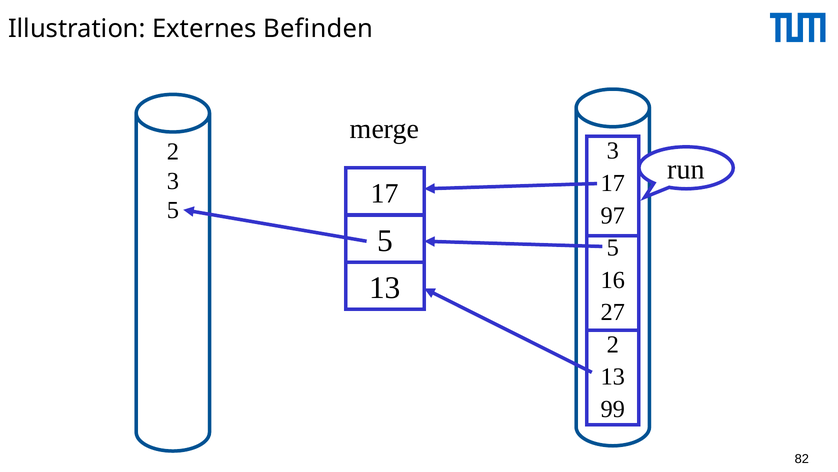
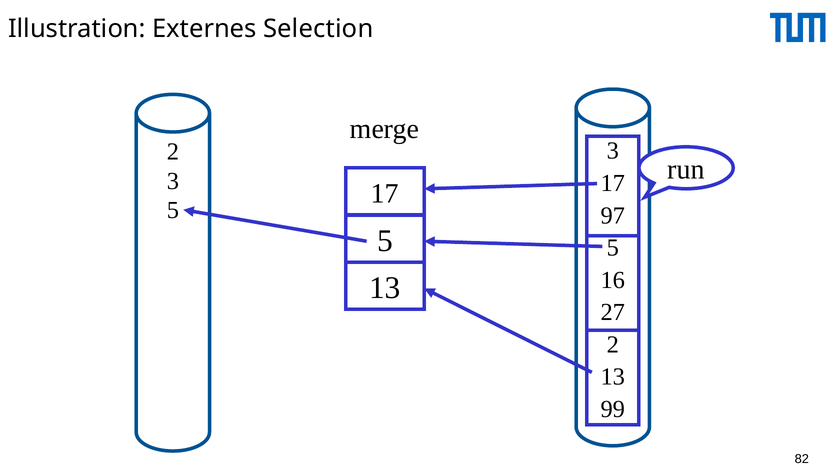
Befinden: Befinden -> Selection
